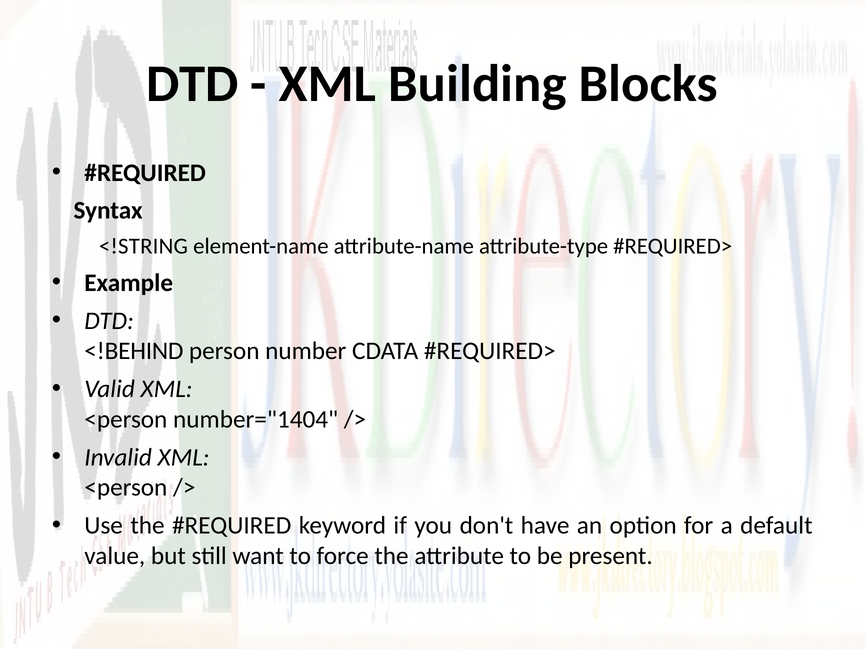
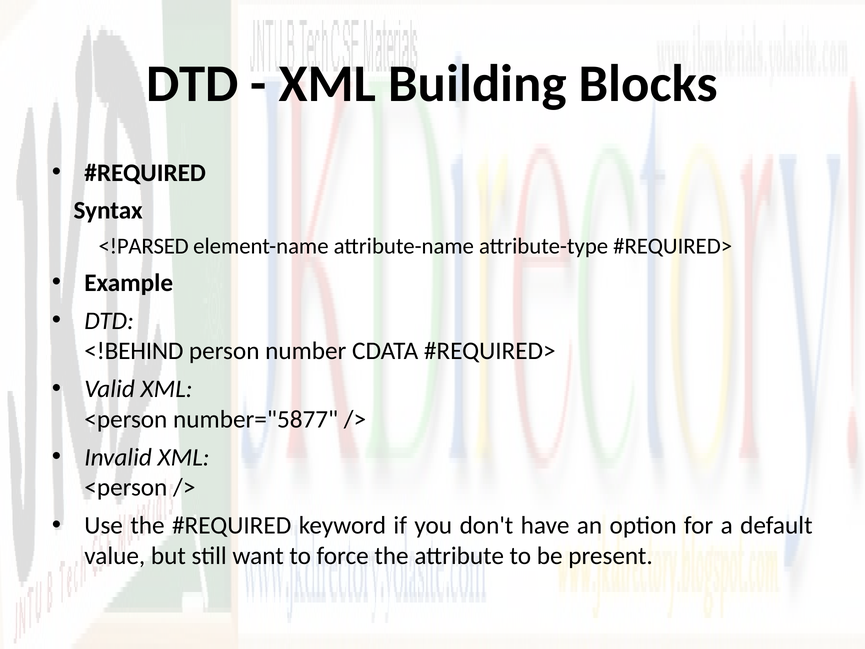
<!STRING: <!STRING -> <!PARSED
number="1404: number="1404 -> number="5877
